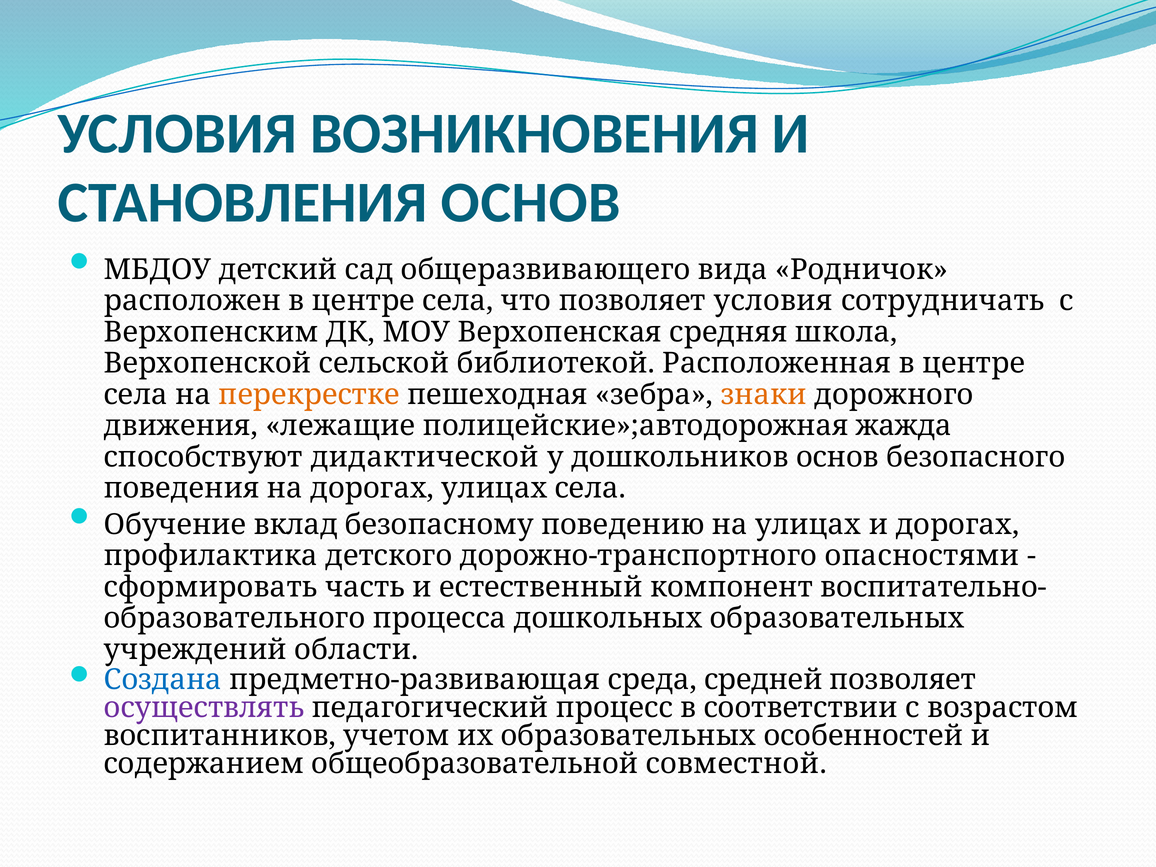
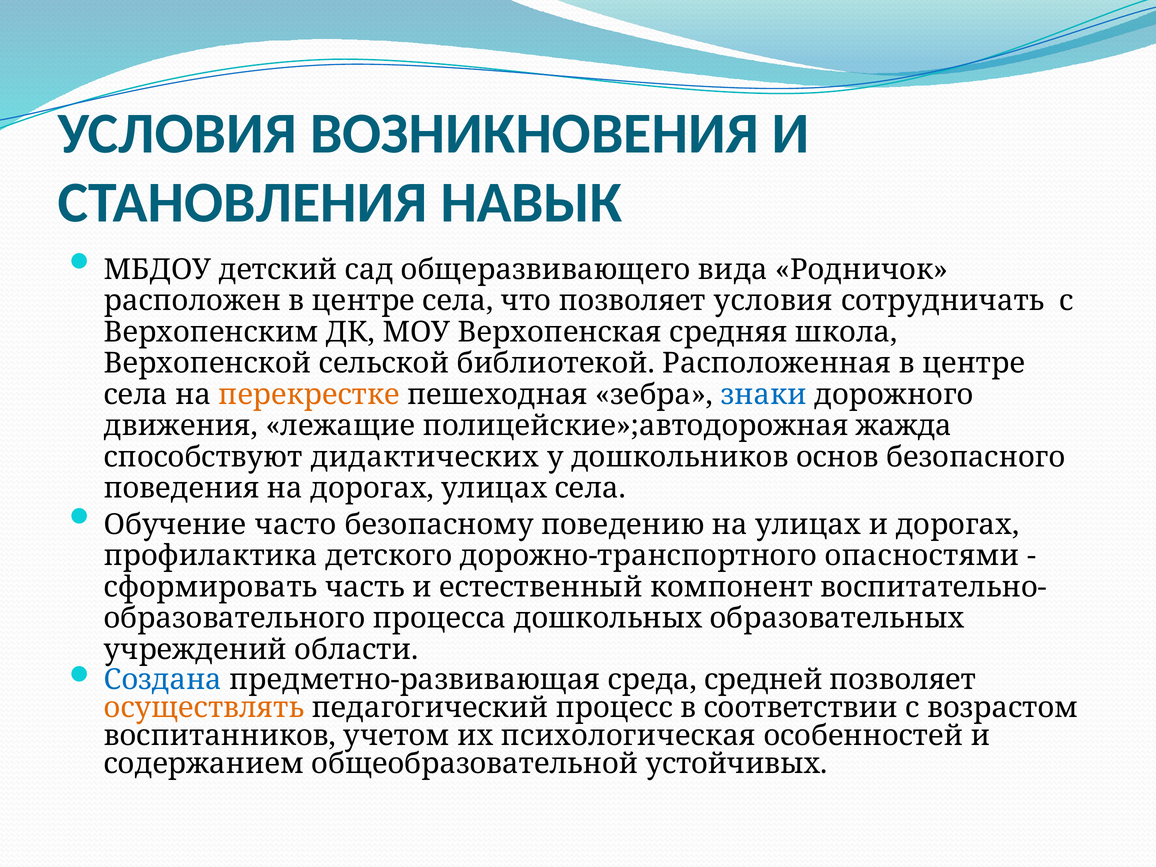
СТАНОВЛЕНИЯ ОСНОВ: ОСНОВ -> НАВЫК
знаки colour: orange -> blue
дидактической: дидактической -> дидактических
вклад: вклад -> часто
осуществлять colour: purple -> orange
их образовательных: образовательных -> психологическая
совместной: совместной -> устойчивых
